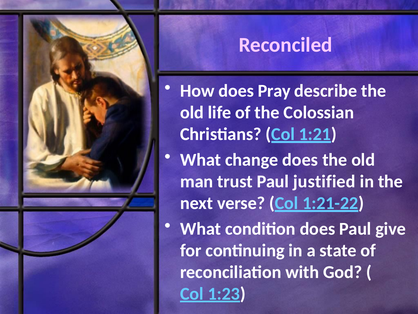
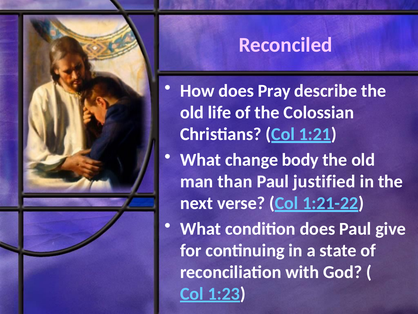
change does: does -> body
trust: trust -> than
